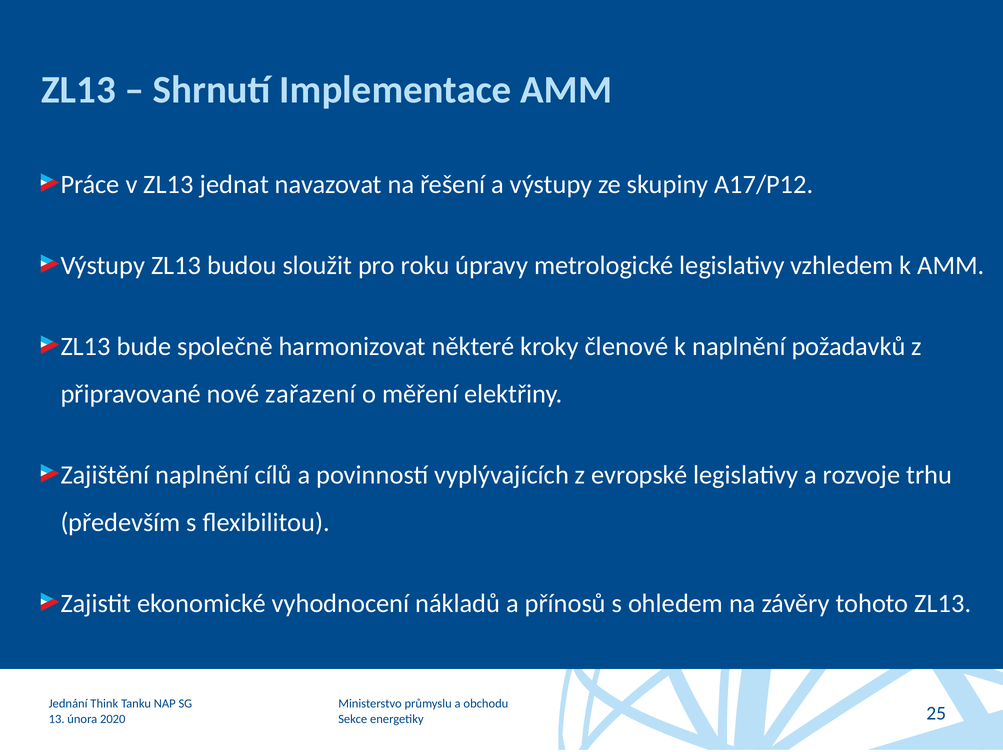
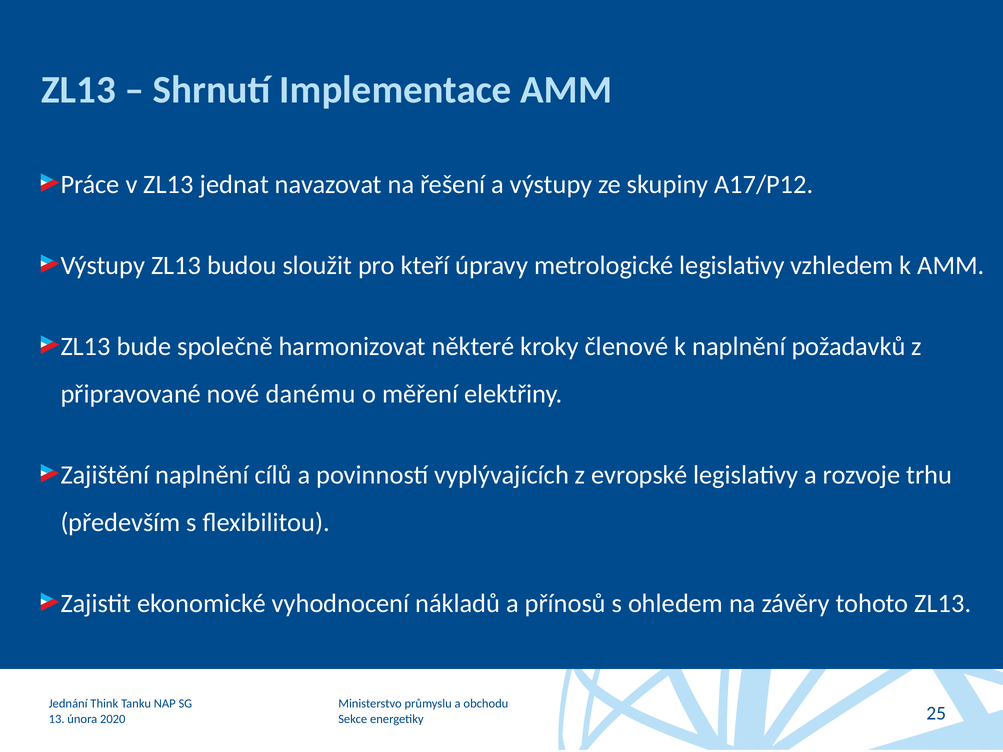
roku: roku -> kteří
zařazení: zařazení -> danému
